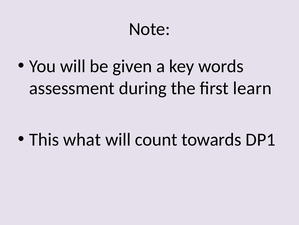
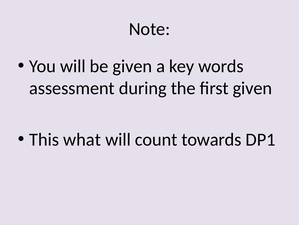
first learn: learn -> given
